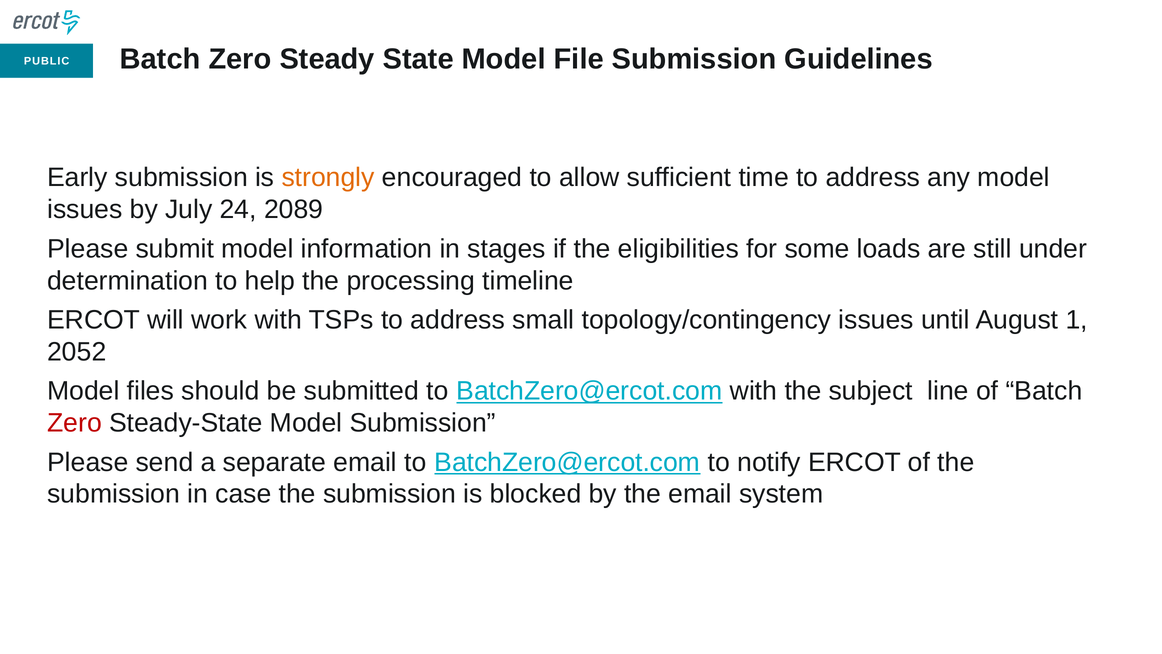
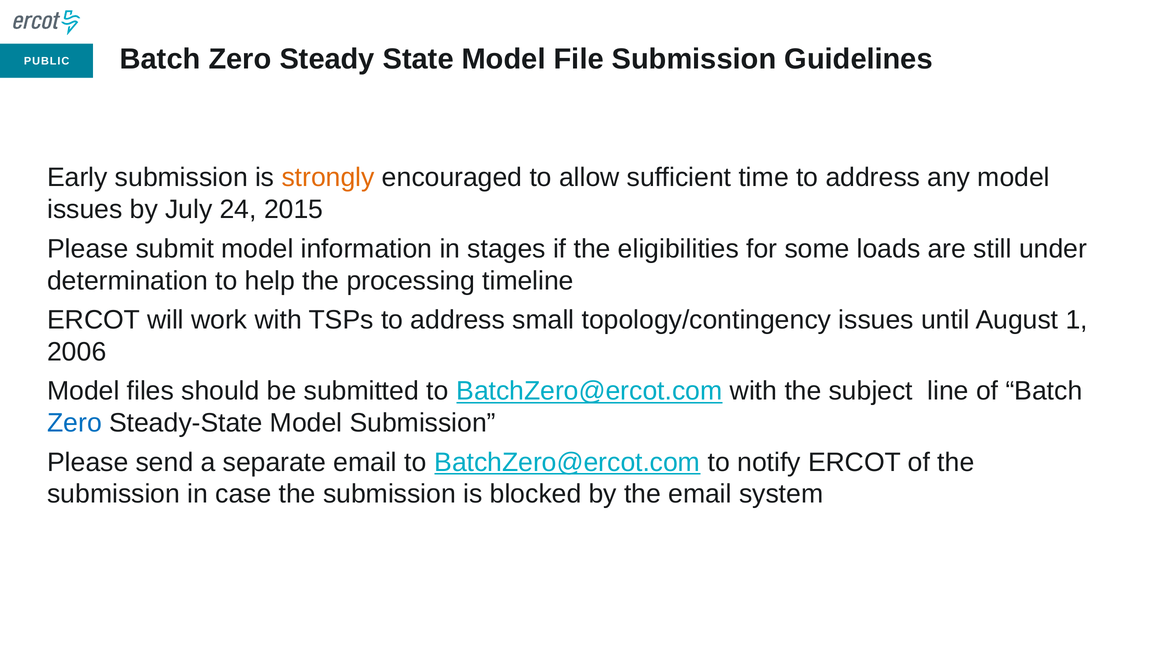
2089: 2089 -> 2015
2052: 2052 -> 2006
Zero at (75, 423) colour: red -> blue
